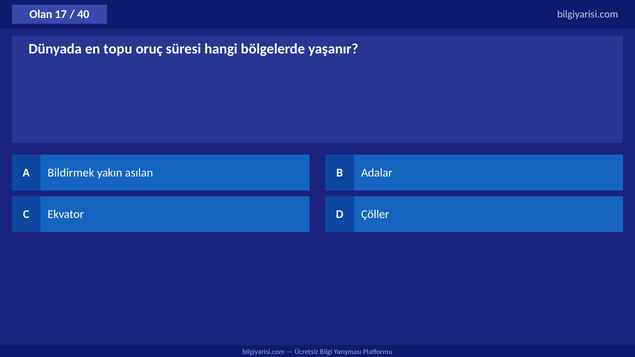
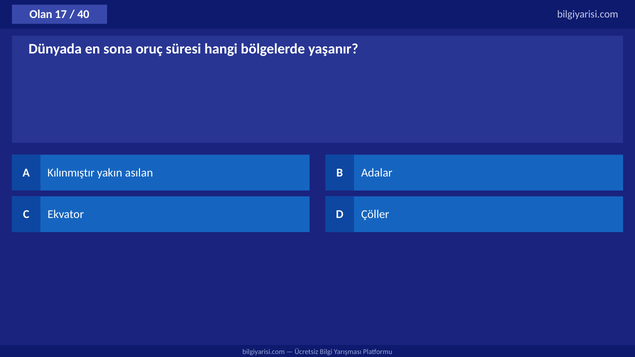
topu: topu -> sona
Bildirmek: Bildirmek -> Kılınmıştır
